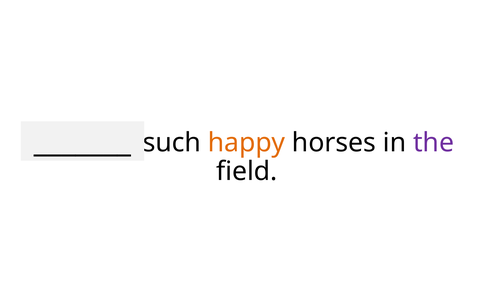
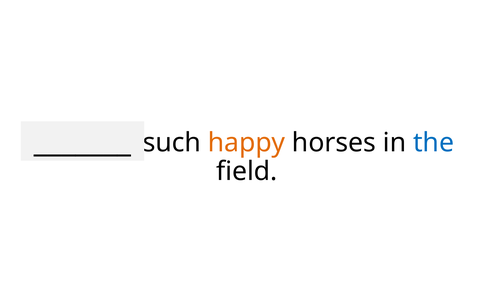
the colour: purple -> blue
